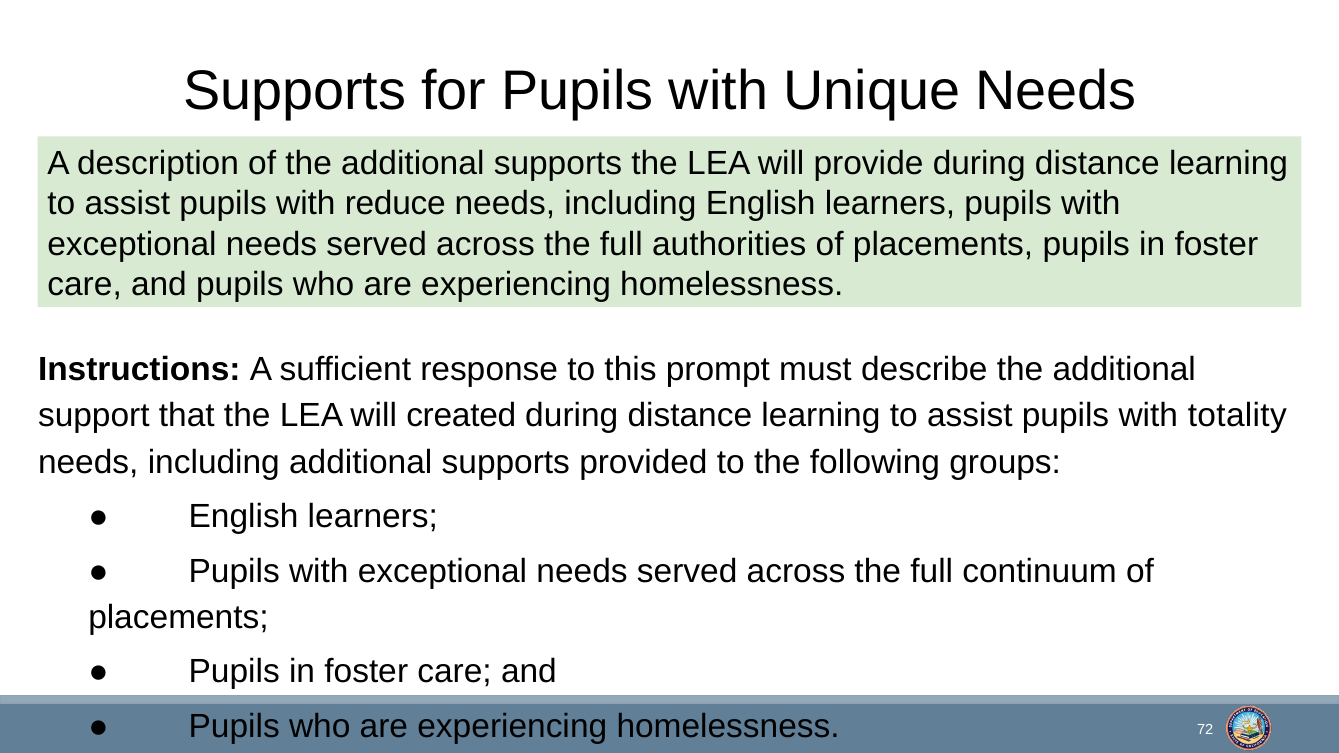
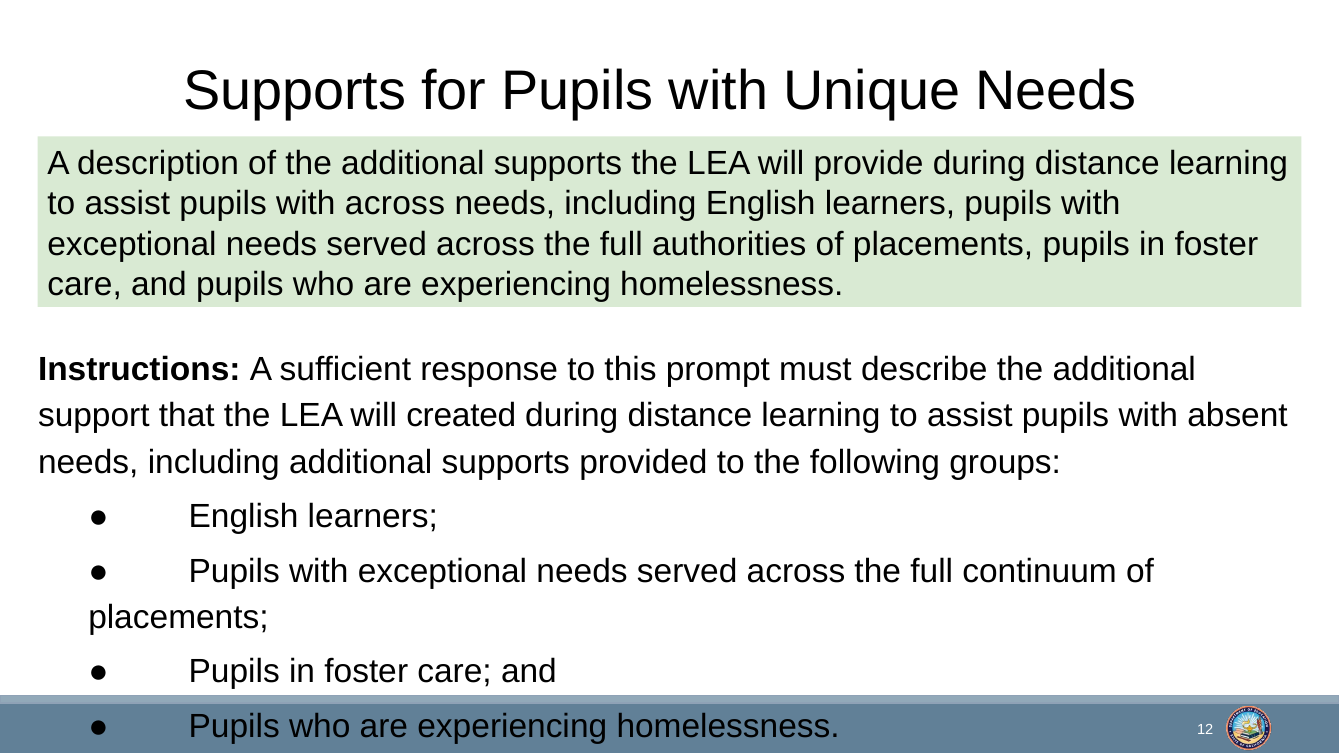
with reduce: reduce -> across
totality: totality -> absent
72: 72 -> 12
